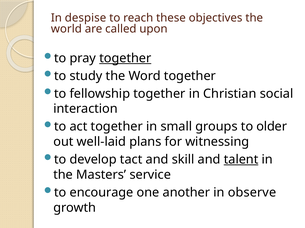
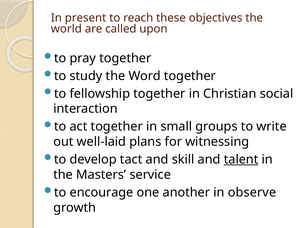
despise: despise -> present
together at (125, 58) underline: present -> none
older: older -> write
